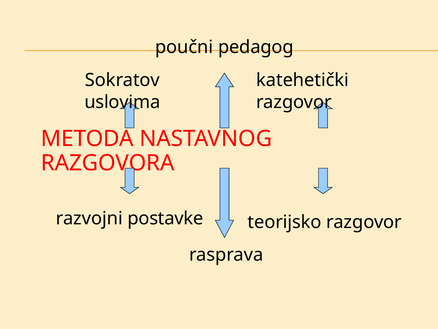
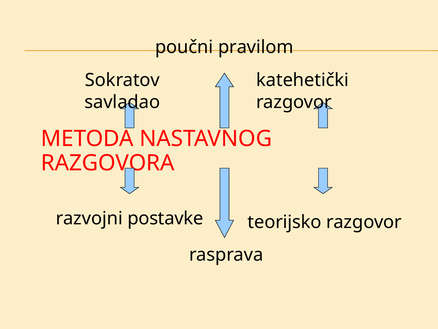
pedagog: pedagog -> pravilom
uslovima: uslovima -> savladao
